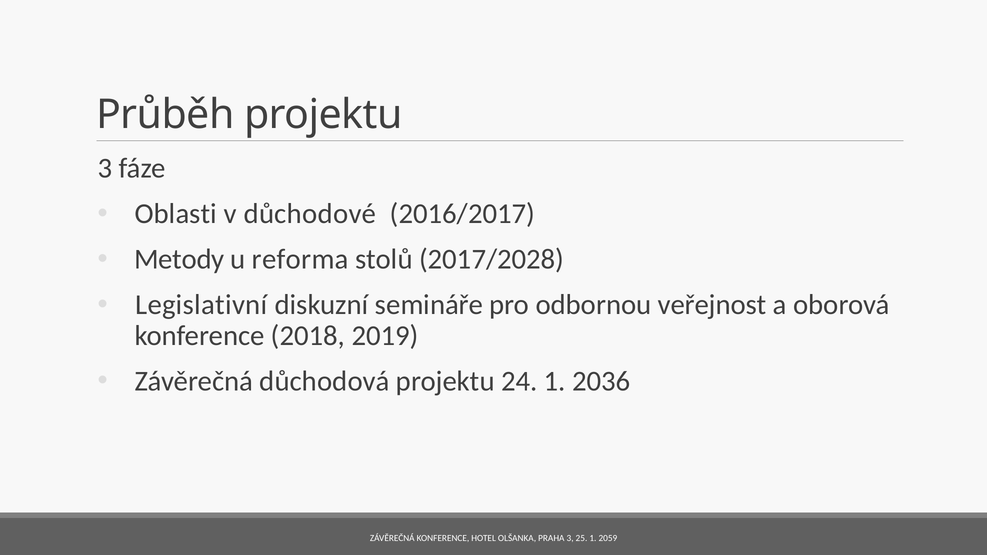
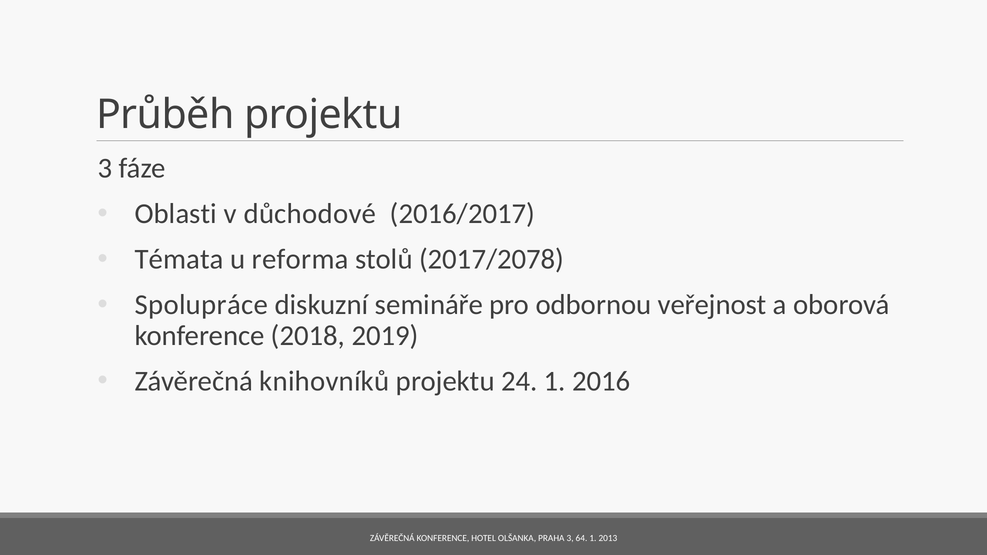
Metody: Metody -> Témata
2017/2028: 2017/2028 -> 2017/2078
Legislativní: Legislativní -> Spolupráce
důchodová: důchodová -> knihovníků
2036: 2036 -> 2016
25: 25 -> 64
2059: 2059 -> 2013
